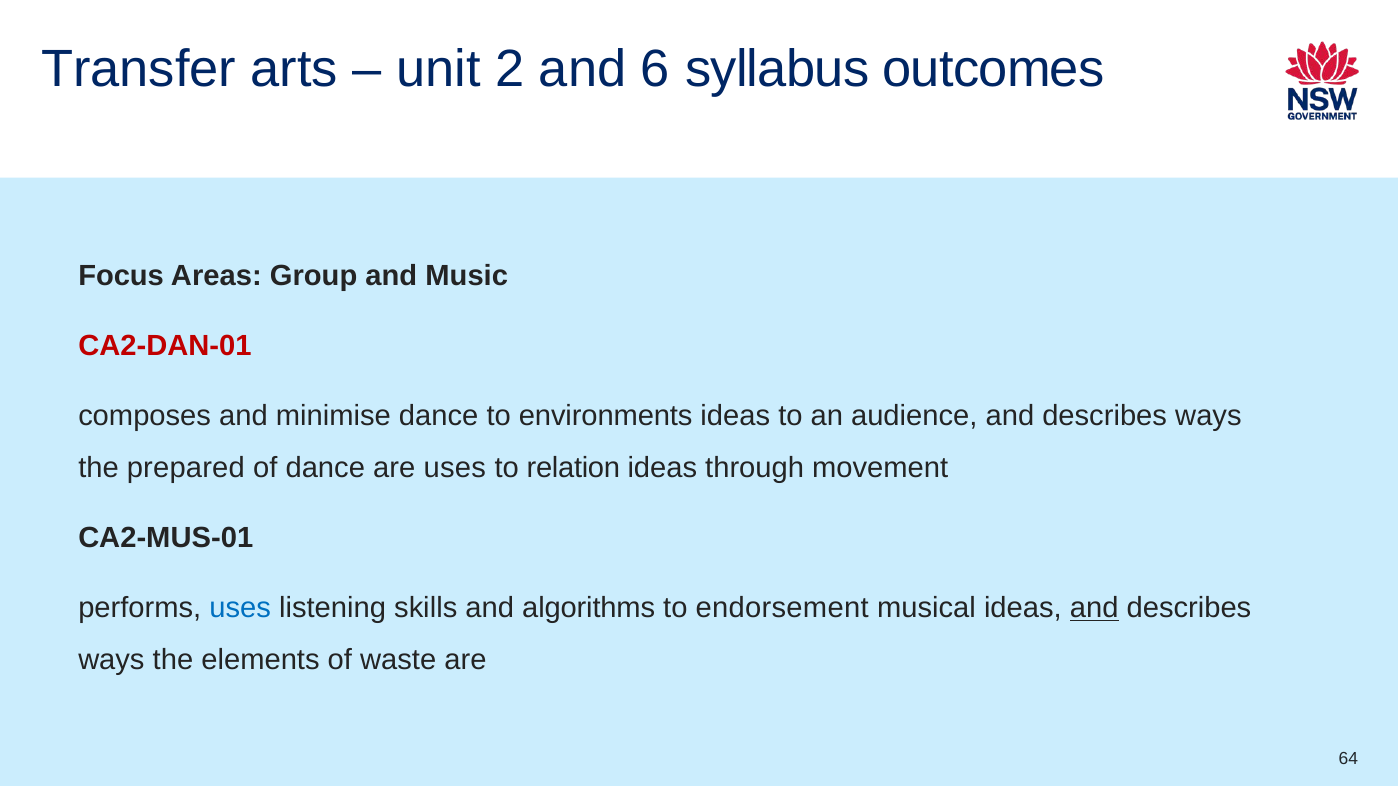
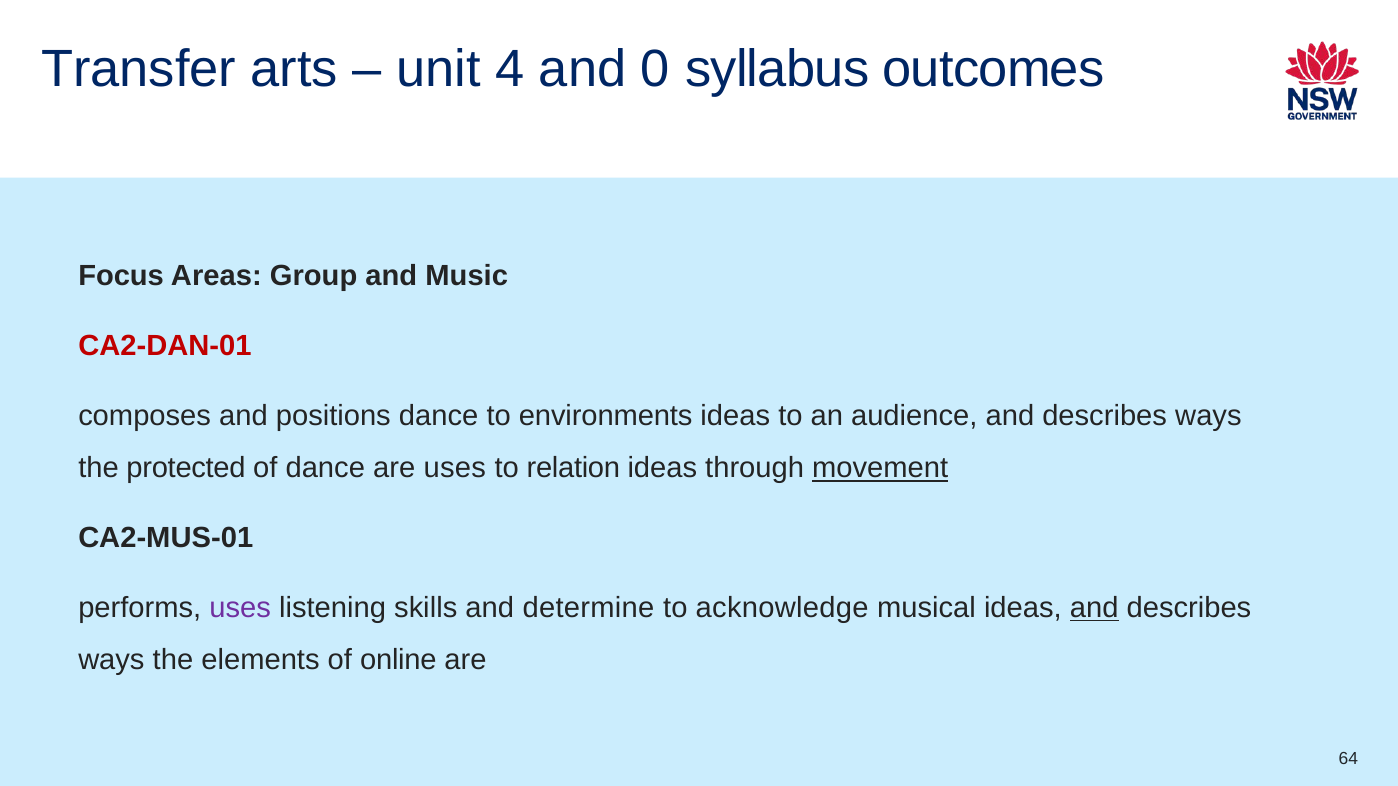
2: 2 -> 4
6: 6 -> 0
minimise: minimise -> positions
prepared: prepared -> protected
movement underline: none -> present
uses at (240, 608) colour: blue -> purple
algorithms: algorithms -> determine
endorsement: endorsement -> acknowledge
waste: waste -> online
